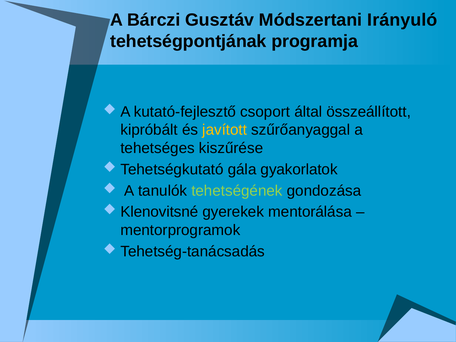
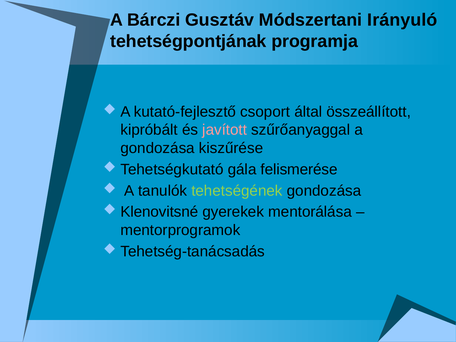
javított colour: yellow -> pink
tehetséges at (158, 148): tehetséges -> gondozása
gyakorlatok: gyakorlatok -> felismerése
